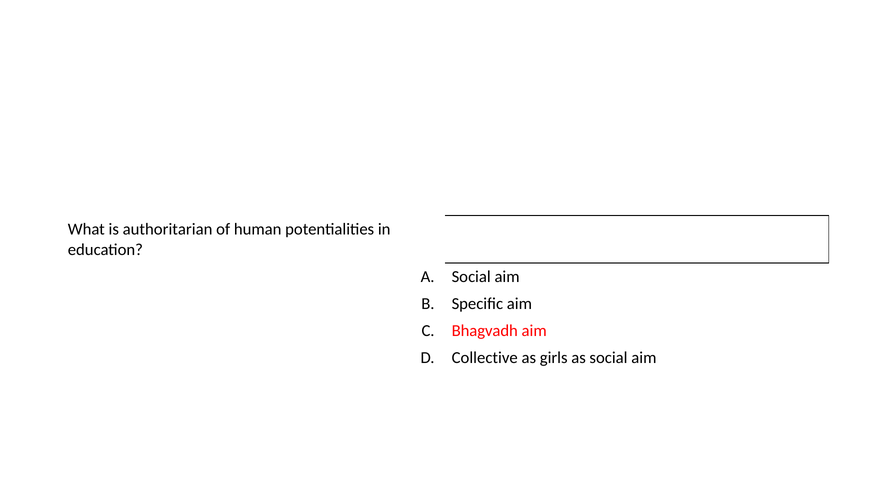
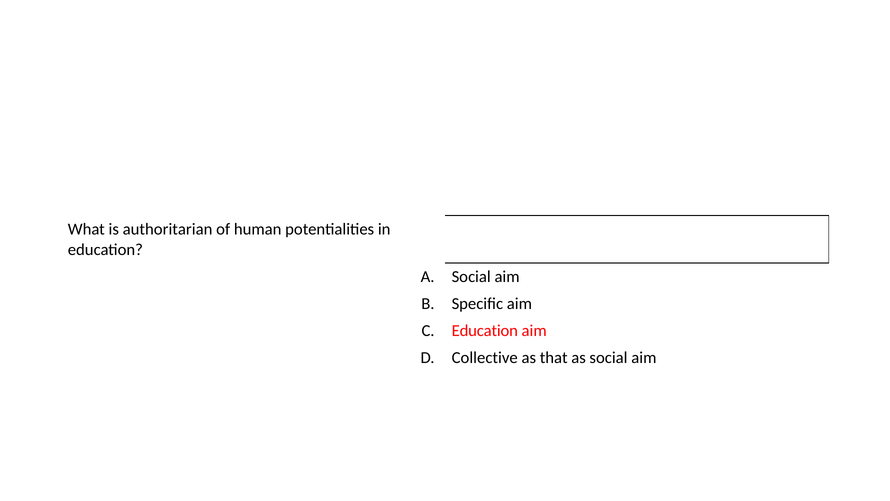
C Bhagvadh: Bhagvadh -> Education
girls: girls -> that
